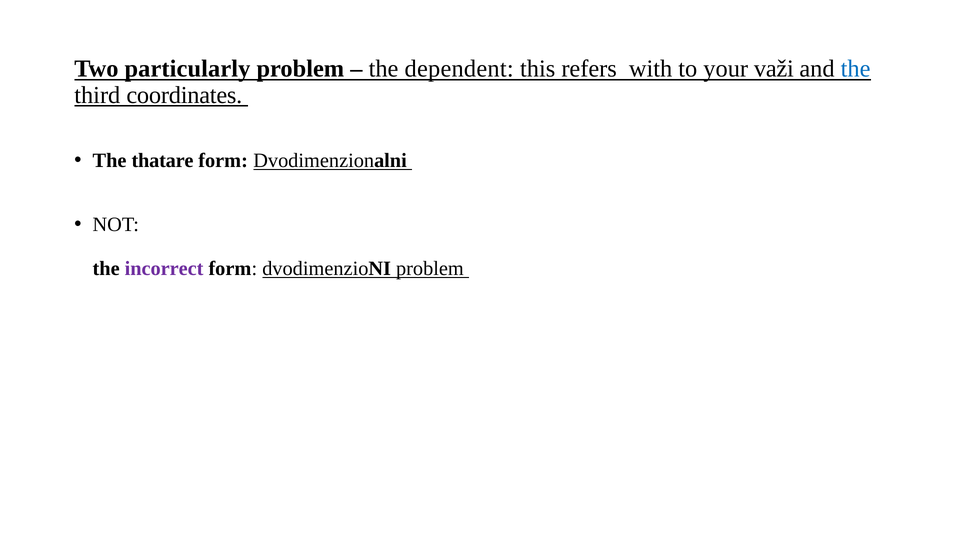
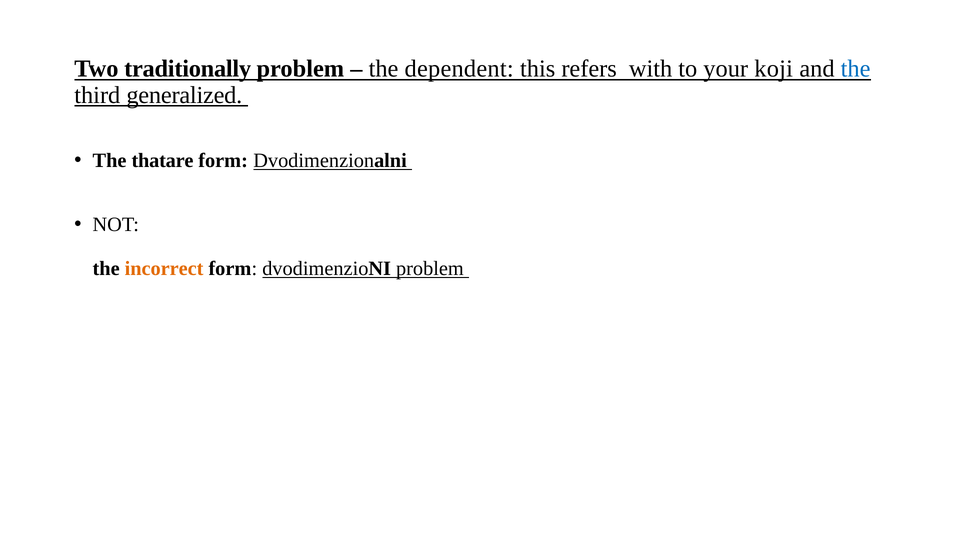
particularly: particularly -> traditionally
važi: važi -> koji
coordinates: coordinates -> generalized
incorrect colour: purple -> orange
